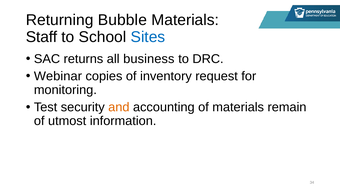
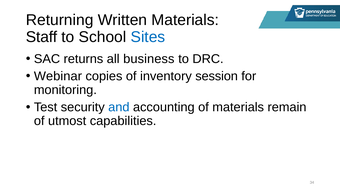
Bubble: Bubble -> Written
request: request -> session
and colour: orange -> blue
information: information -> capabilities
